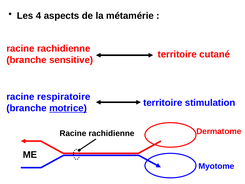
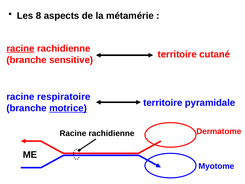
4: 4 -> 8
racine at (20, 48) underline: none -> present
stimulation: stimulation -> pyramidale
